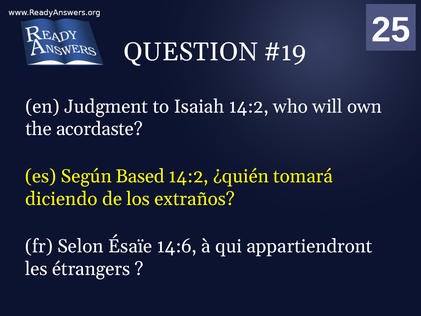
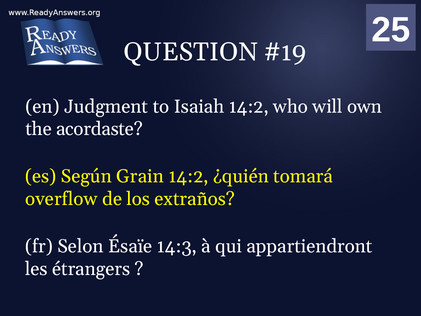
Based: Based -> Grain
diciendo: diciendo -> overflow
14:6: 14:6 -> 14:3
